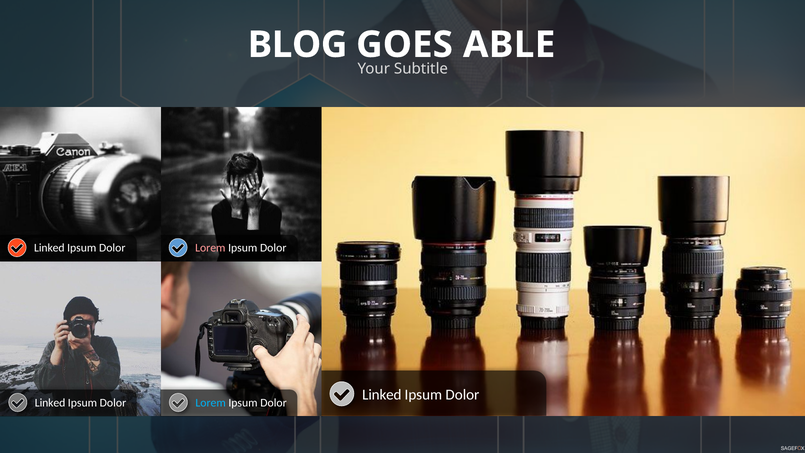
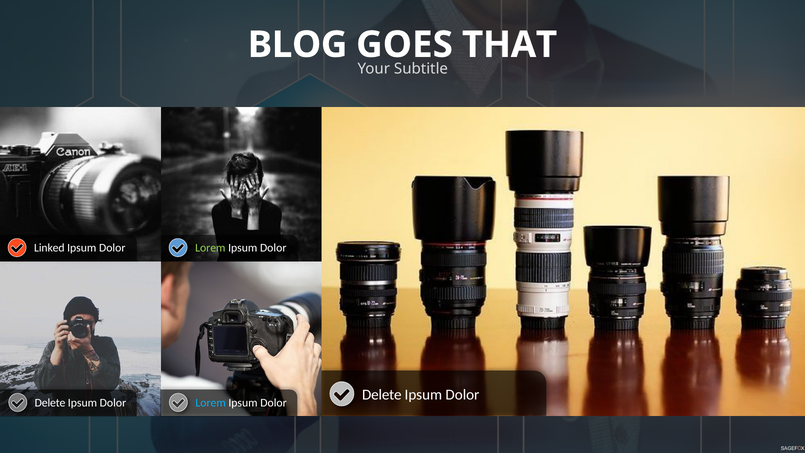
ABLE: ABLE -> THAT
Lorem at (210, 248) colour: pink -> light green
Linked at (382, 395): Linked -> Delete
Linked at (50, 403): Linked -> Delete
